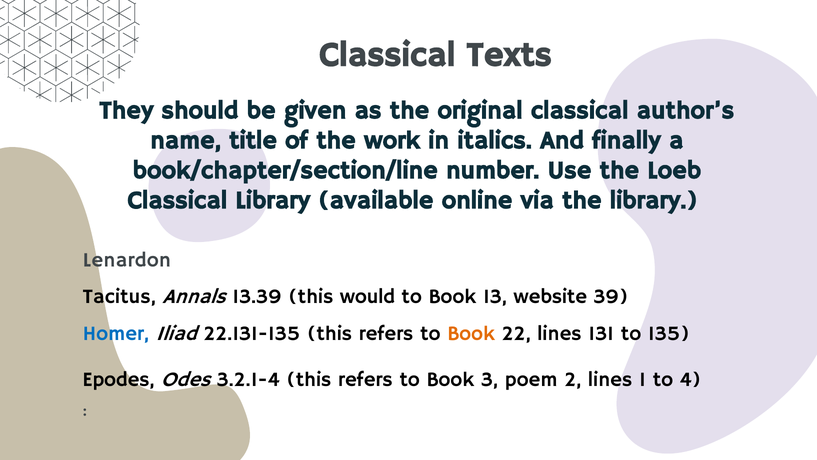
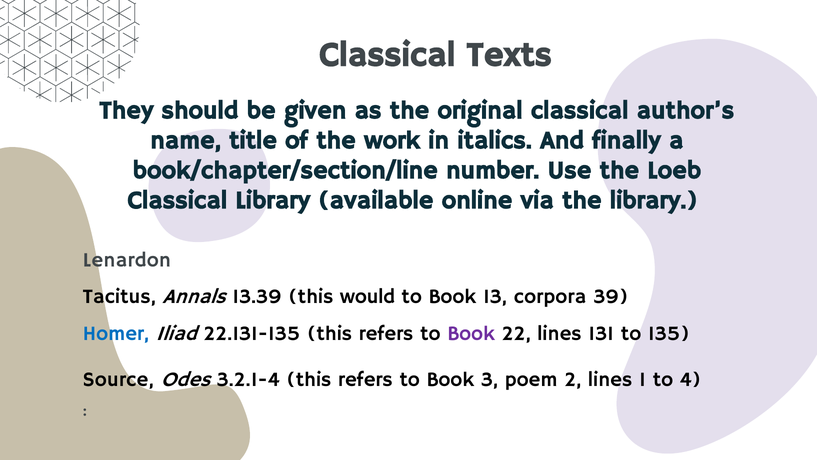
website: website -> corpora
Book at (471, 333) colour: orange -> purple
Epodes: Epodes -> Source
